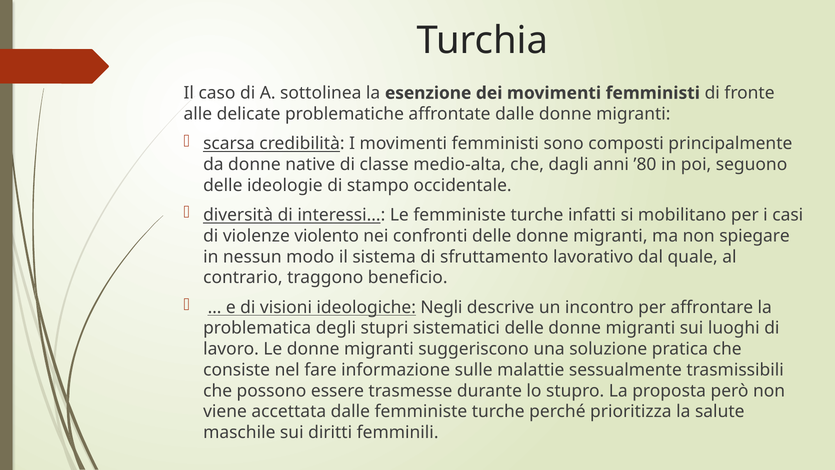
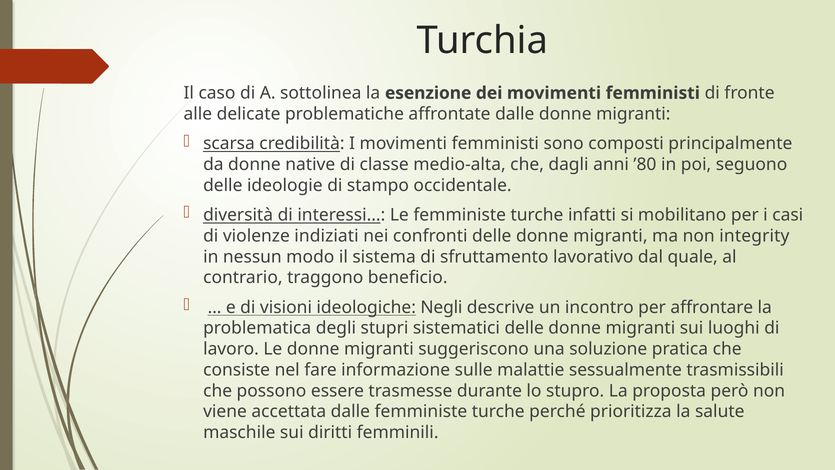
violento: violento -> indiziati
spiegare: spiegare -> integrity
